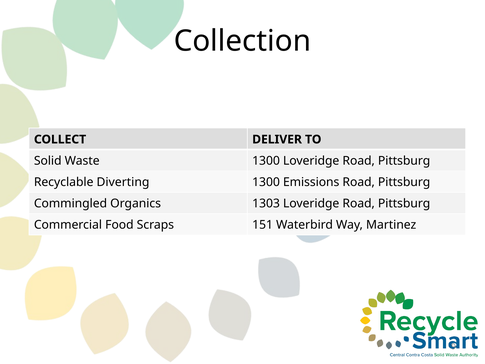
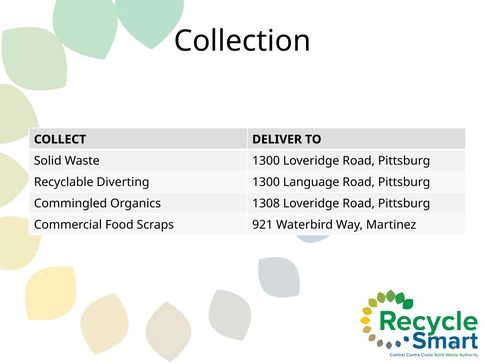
Emissions: Emissions -> Language
1303: 1303 -> 1308
151: 151 -> 921
